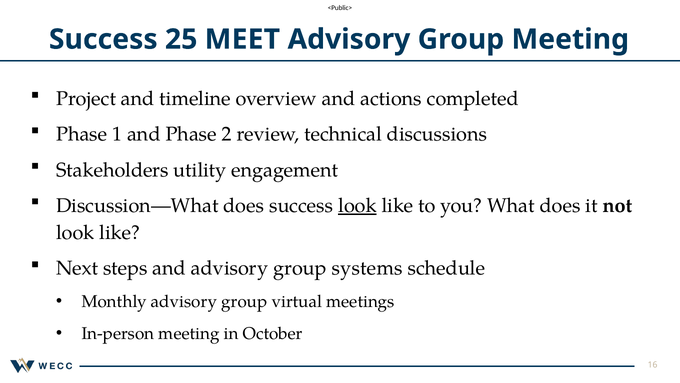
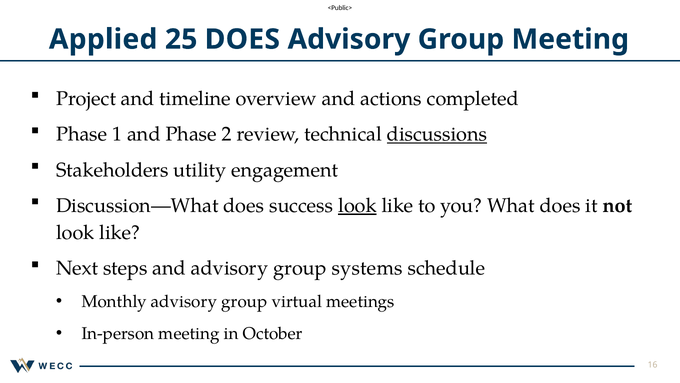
Success at (103, 39): Success -> Applied
25 MEET: MEET -> DOES
discussions underline: none -> present
